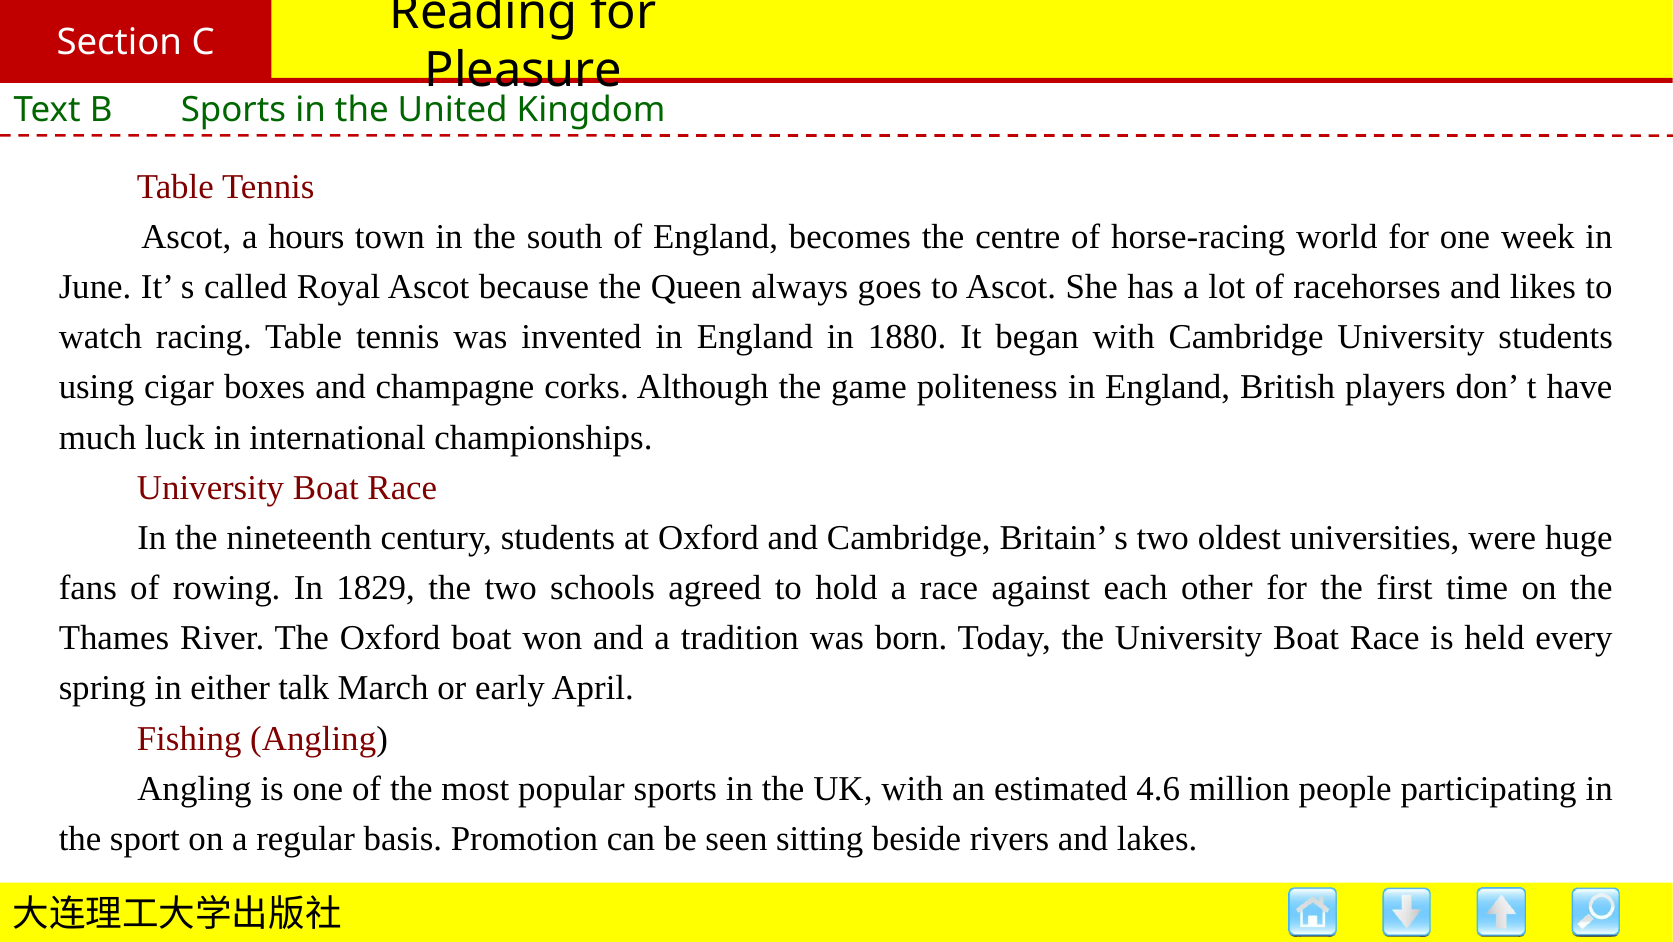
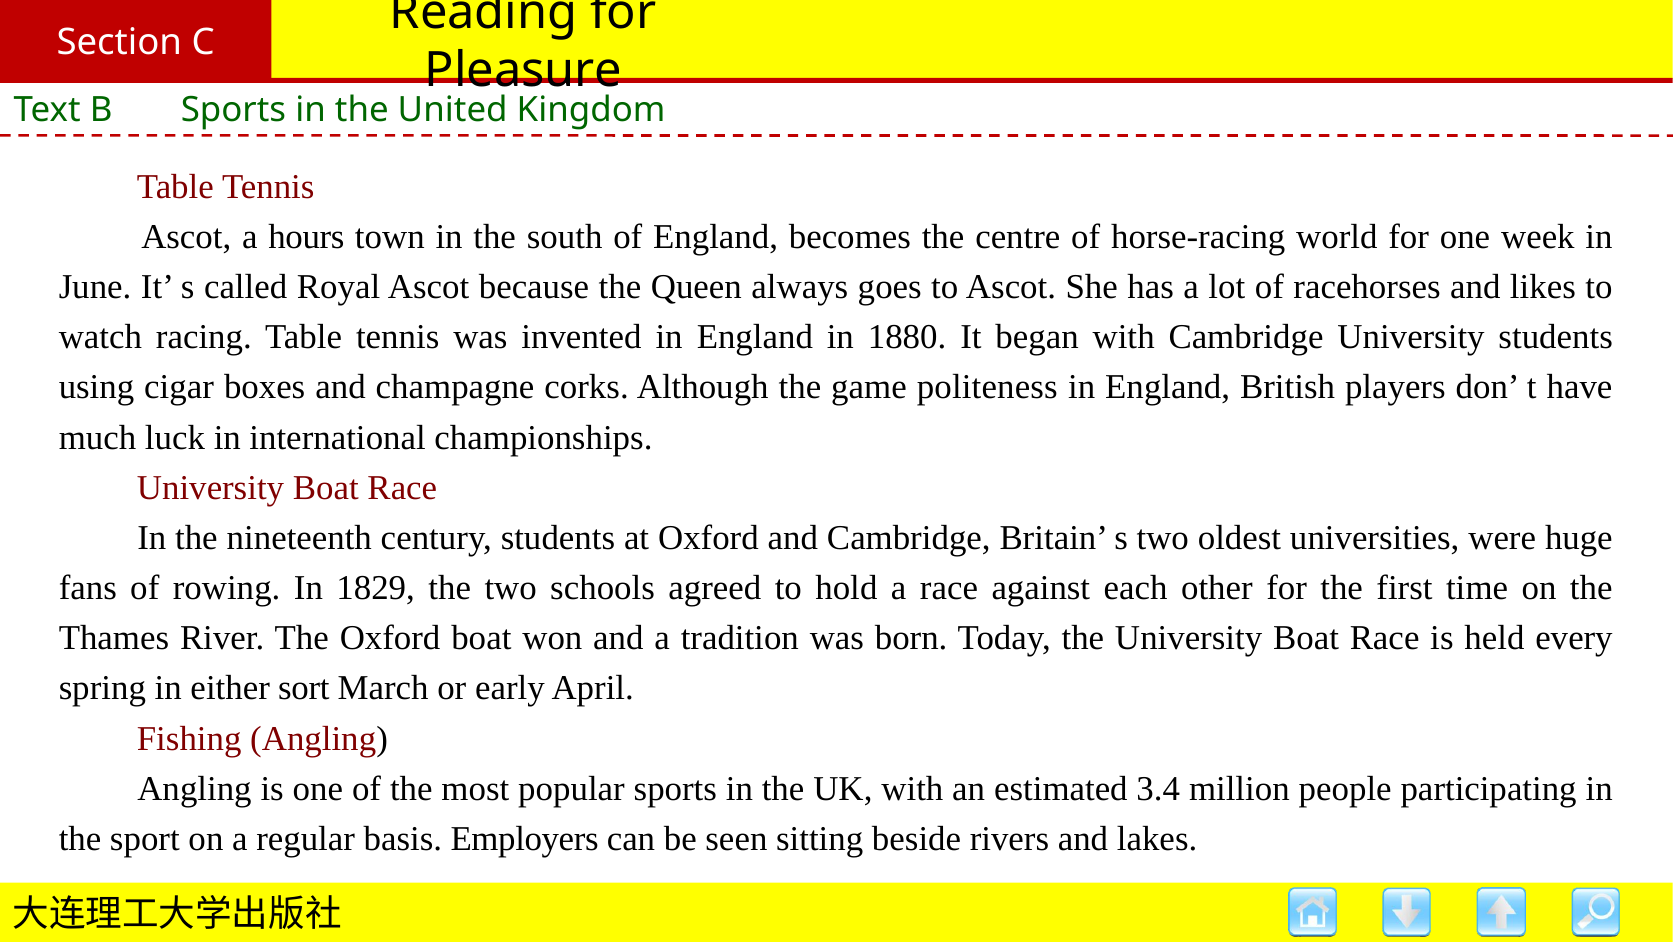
talk: talk -> sort
4.6: 4.6 -> 3.4
Promotion: Promotion -> Employers
